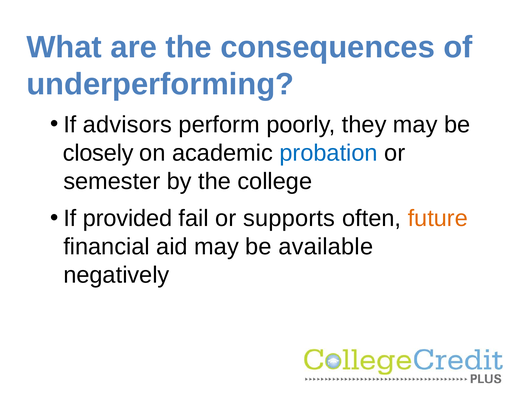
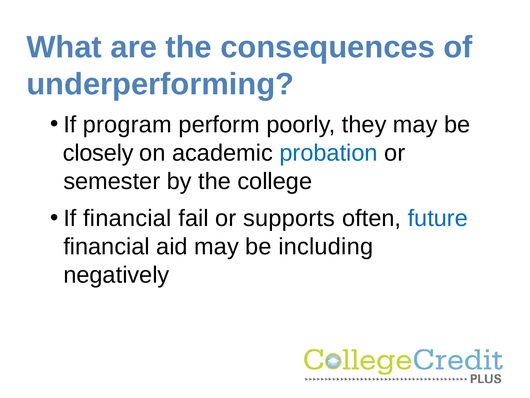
advisors: advisors -> program
If provided: provided -> financial
future colour: orange -> blue
available: available -> including
